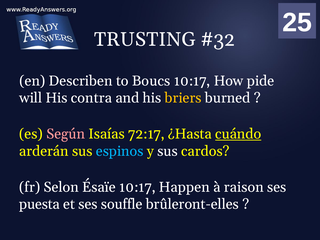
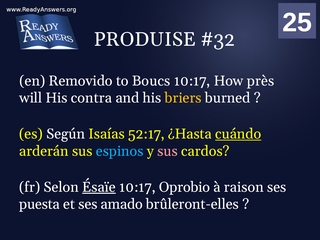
TRUSTING: TRUSTING -> PRODUISE
Describen: Describen -> Removido
pide: pide -> près
Según colour: pink -> white
72:17: 72:17 -> 52:17
sus at (168, 151) colour: white -> pink
Ésaïe underline: none -> present
Happen: Happen -> Oprobio
souffle: souffle -> amado
